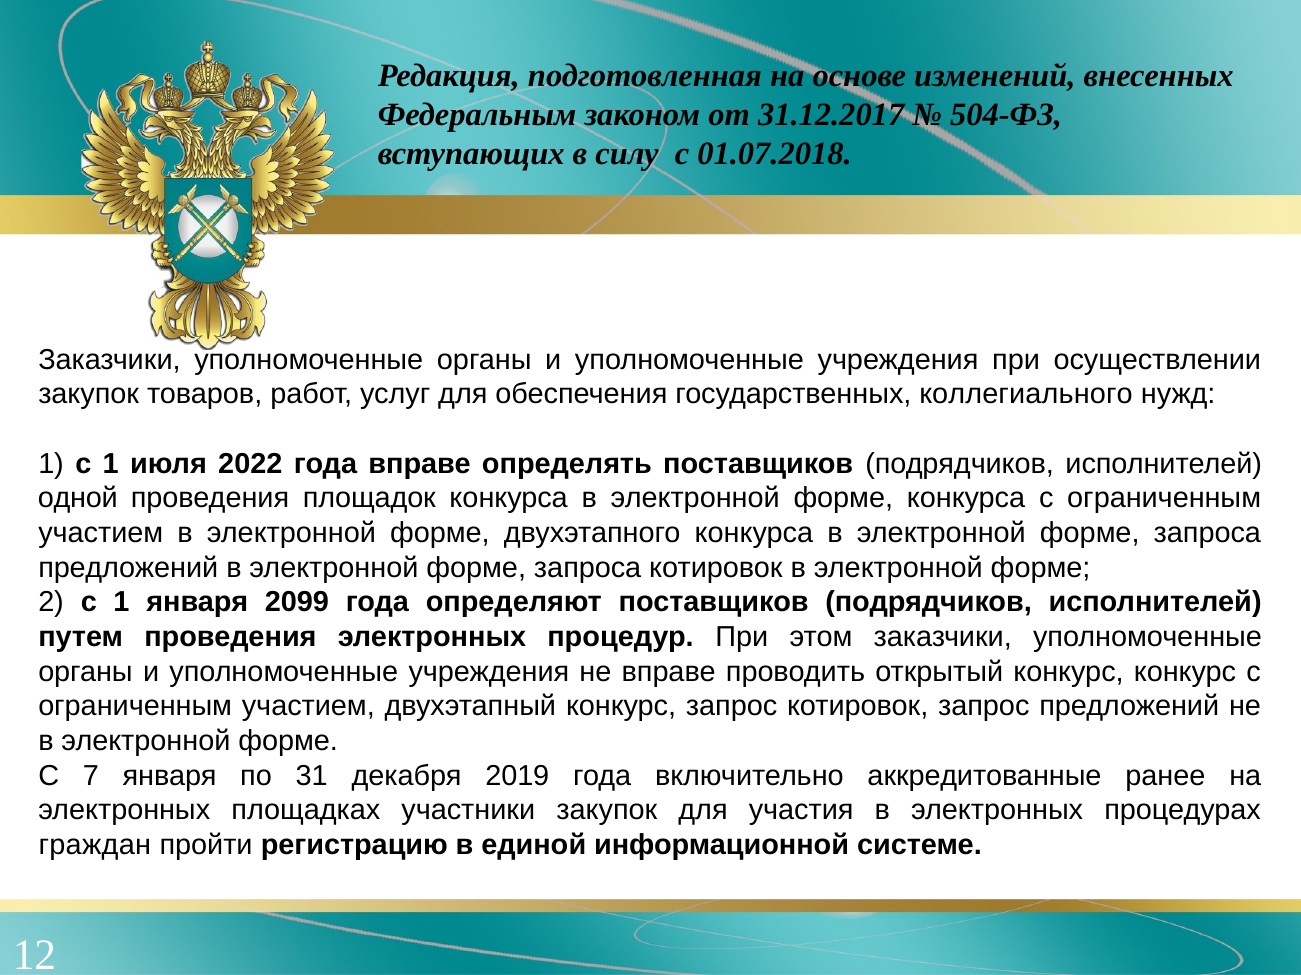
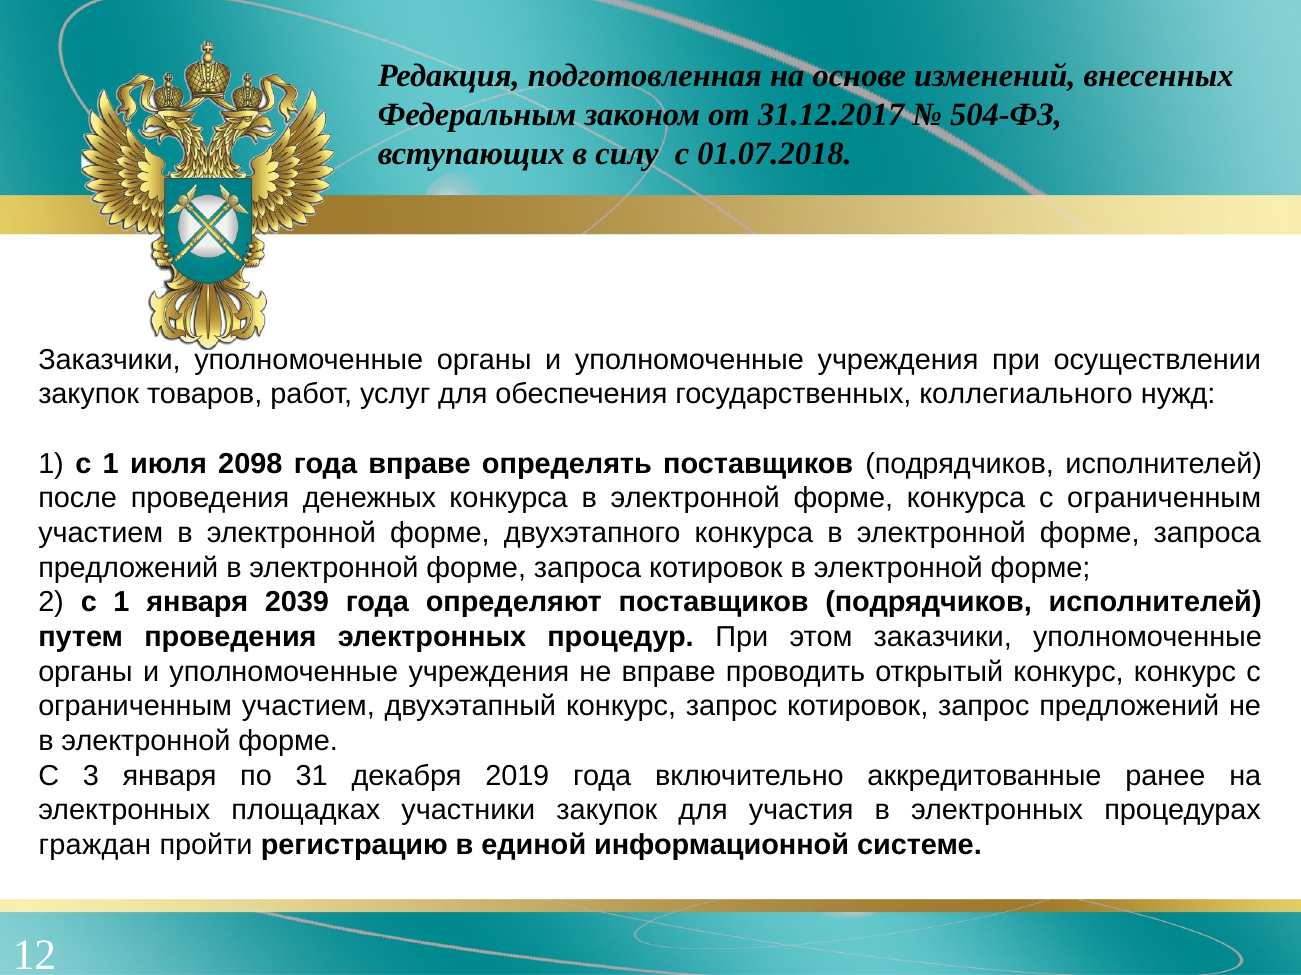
2022: 2022 -> 2098
одной: одной -> после
площадок: площадок -> денежных
2099: 2099 -> 2039
7: 7 -> 3
